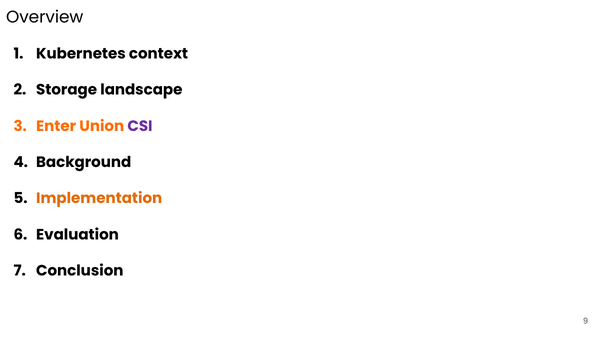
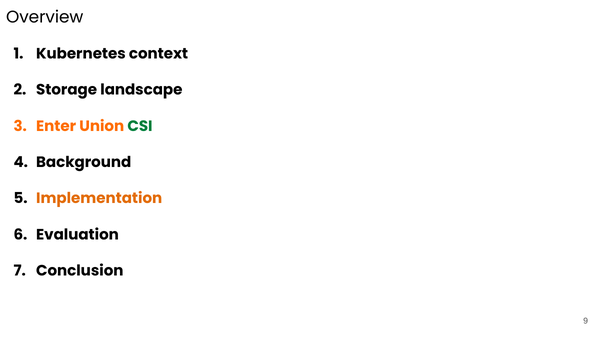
CSI colour: purple -> green
